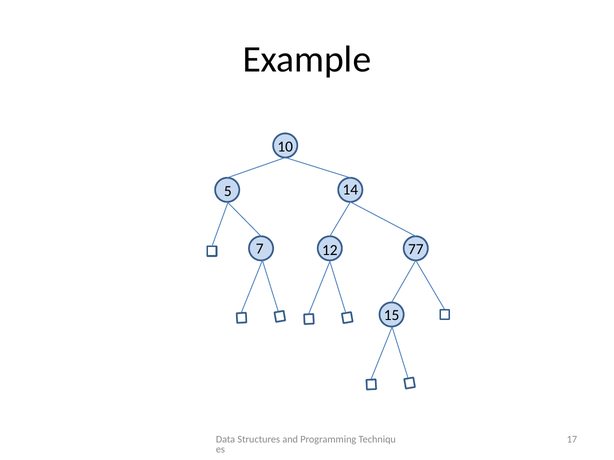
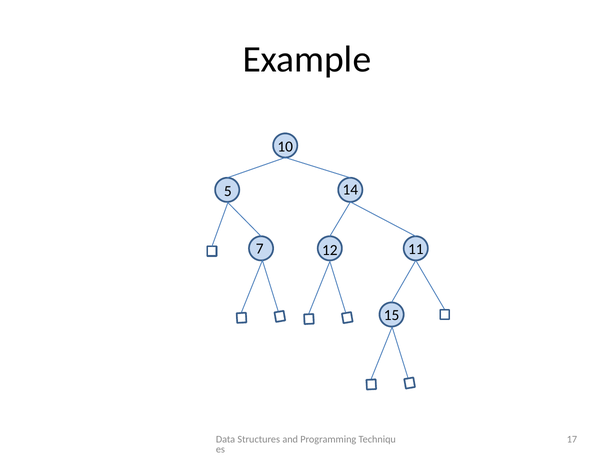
77: 77 -> 11
